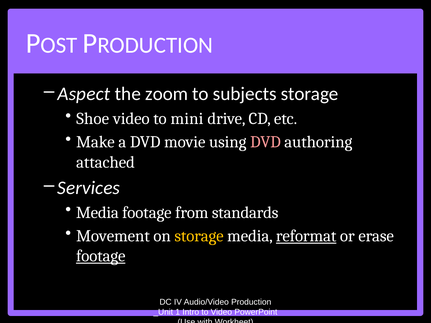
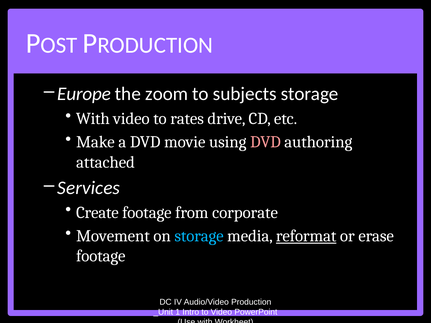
Aspect: Aspect -> Europe
Shoe at (93, 119): Shoe -> With
mini: mini -> rates
Media at (97, 213): Media -> Create
standards: standards -> corporate
storage at (199, 236) colour: yellow -> light blue
footage at (101, 256) underline: present -> none
